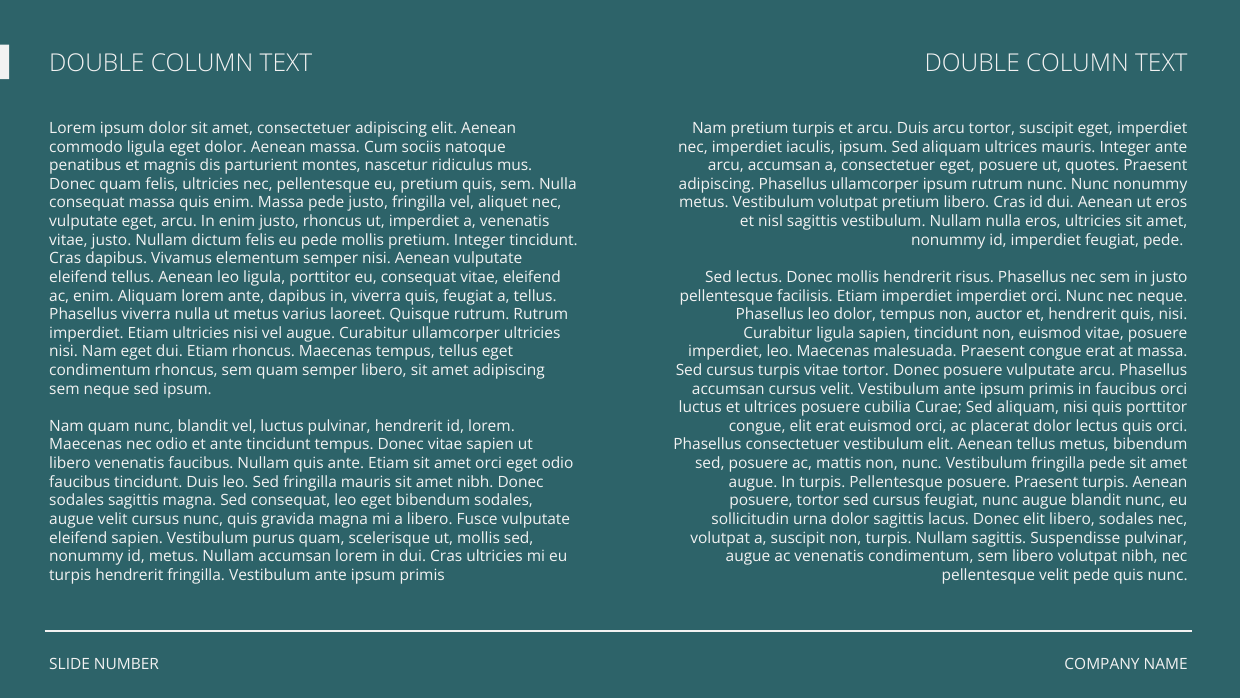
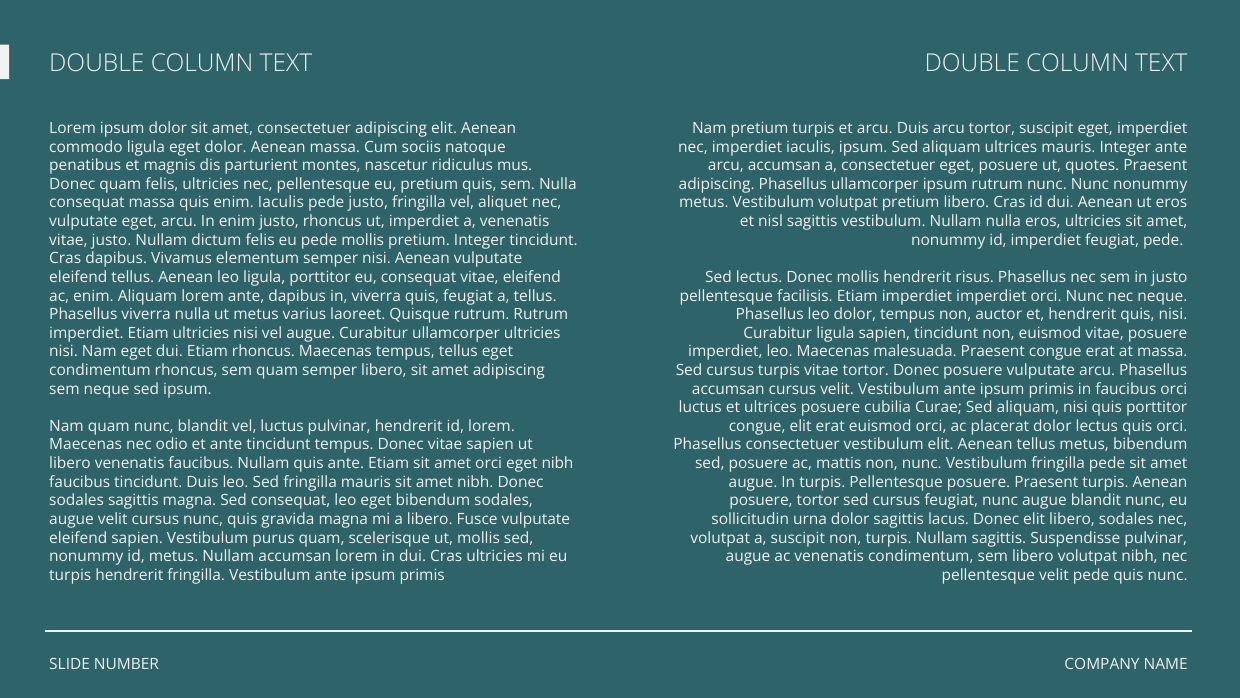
enim Massa: Massa -> Iaculis
eget odio: odio -> nibh
